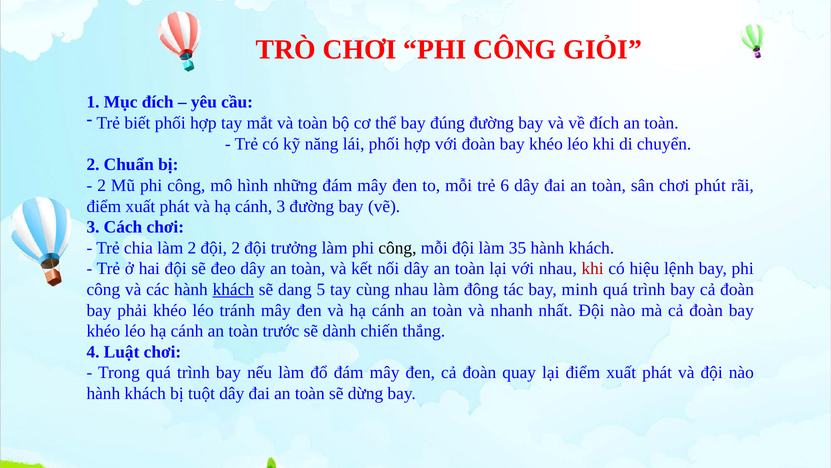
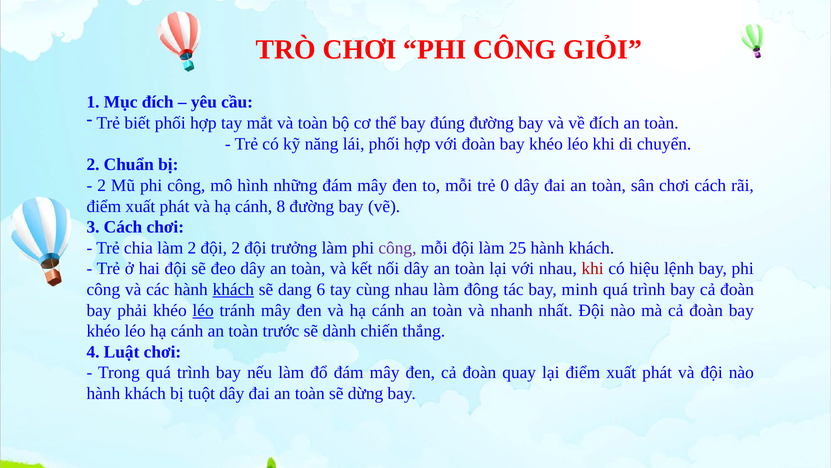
6: 6 -> 0
chơi phút: phút -> cách
cánh 3: 3 -> 8
công at (397, 248) colour: black -> purple
35: 35 -> 25
5: 5 -> 6
léo at (203, 310) underline: none -> present
